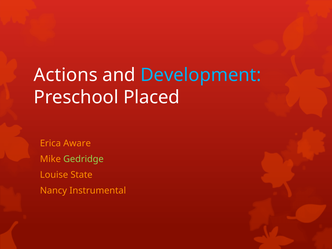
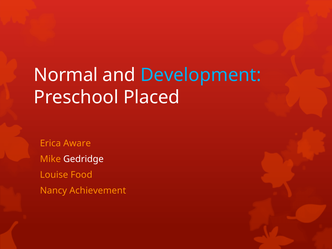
Actions: Actions -> Normal
Gedridge colour: light green -> white
State: State -> Food
Instrumental: Instrumental -> Achievement
